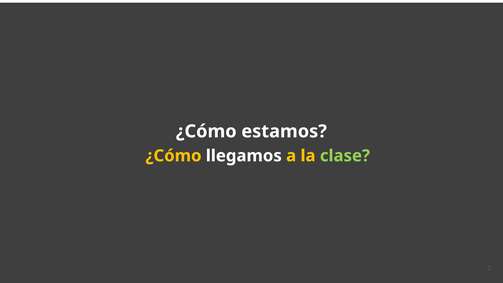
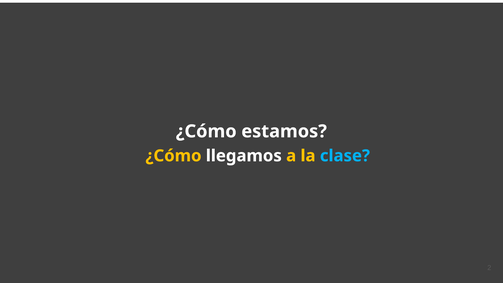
clase colour: light green -> light blue
